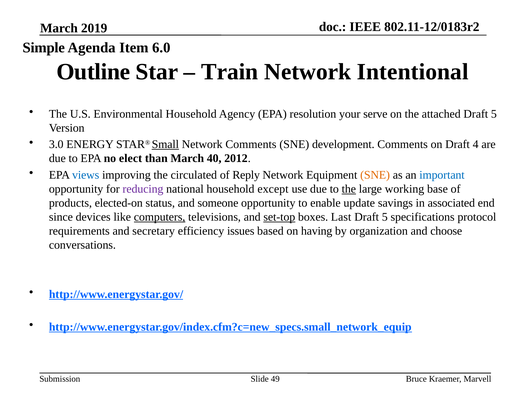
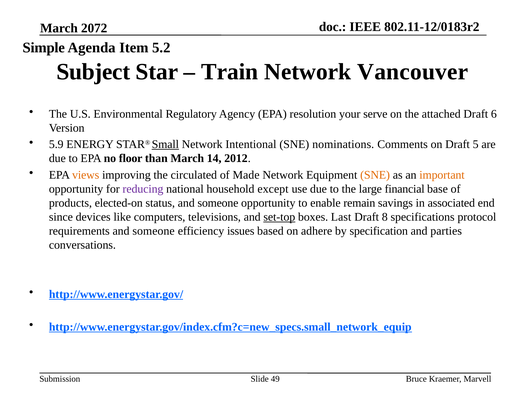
2019: 2019 -> 2072
6.0: 6.0 -> 5.2
Outline: Outline -> Subject
Intentional: Intentional -> Vancouver
Environmental Household: Household -> Regulatory
attached Draft 5: 5 -> 6
3.0: 3.0 -> 5.9
Network Comments: Comments -> Intentional
development: development -> nominations
4: 4 -> 5
elect: elect -> floor
40: 40 -> 14
views colour: blue -> orange
Reply: Reply -> Made
important colour: blue -> orange
the at (349, 189) underline: present -> none
working: working -> financial
update: update -> remain
computers underline: present -> none
5 at (385, 217): 5 -> 8
requirements and secretary: secretary -> someone
having: having -> adhere
organization: organization -> specification
choose: choose -> parties
